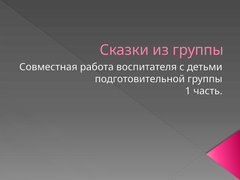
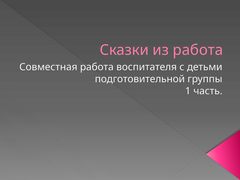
из группы: группы -> работа
